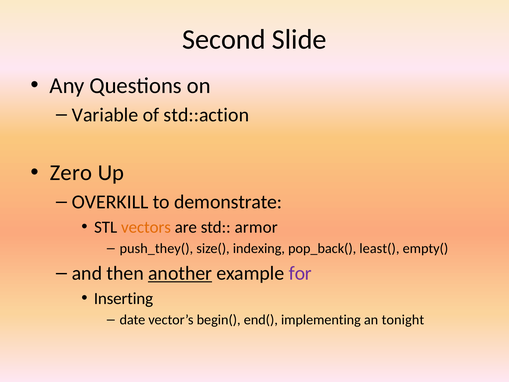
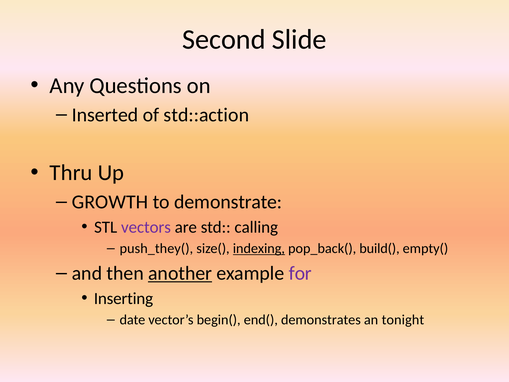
Variable: Variable -> Inserted
Zero: Zero -> Thru
OVERKILL: OVERKILL -> GROWTH
vectors colour: orange -> purple
armor: armor -> calling
indexing underline: none -> present
least(: least( -> build(
implementing: implementing -> demonstrates
